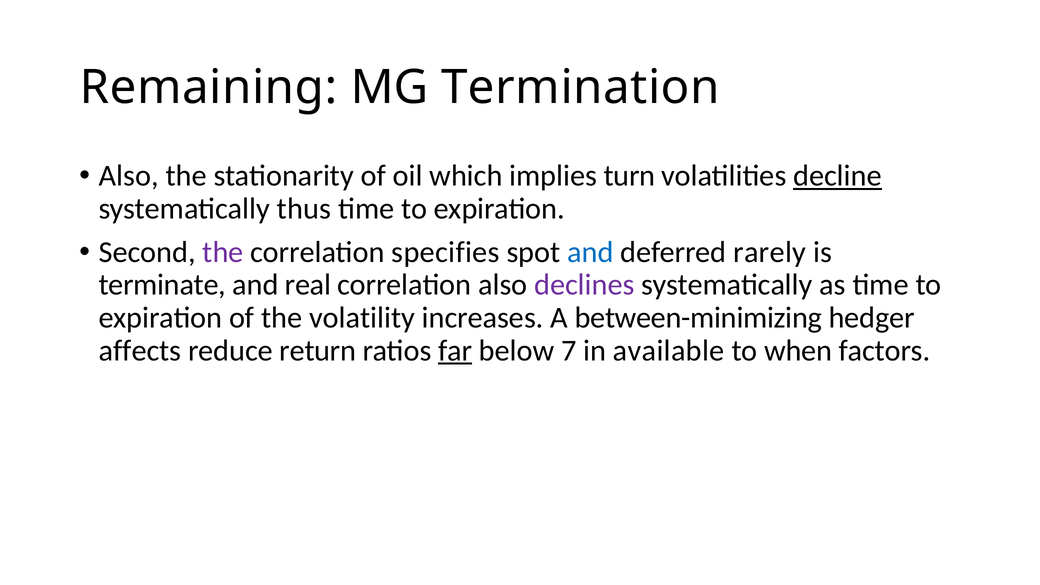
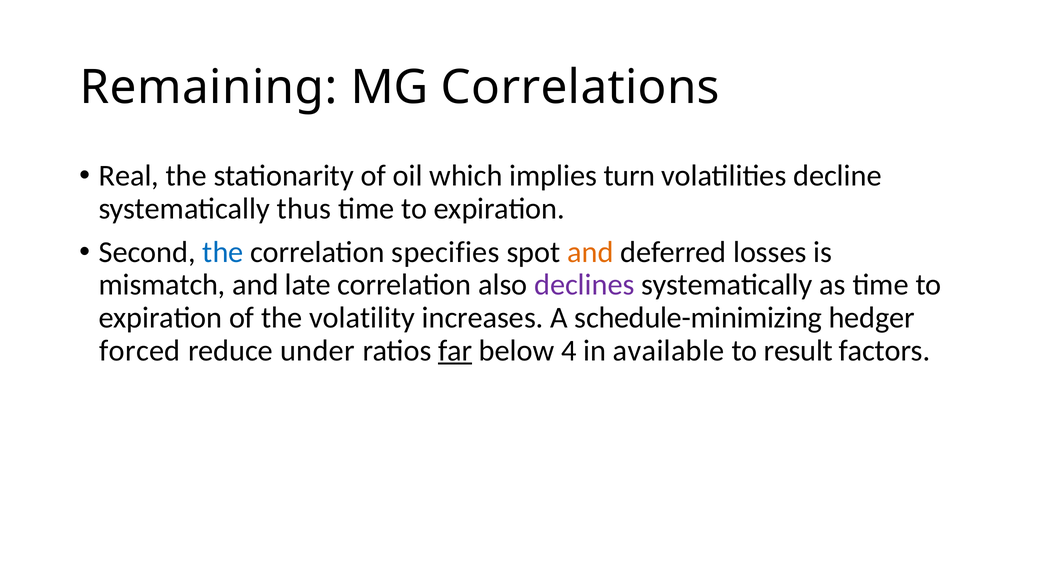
Termination: Termination -> Correlations
Also at (129, 176): Also -> Real
decline underline: present -> none
the at (223, 252) colour: purple -> blue
and at (590, 252) colour: blue -> orange
rarely: rarely -> losses
terminate: terminate -> mismatch
real: real -> late
between-minimizing: between-minimizing -> schedule-minimizing
affects: affects -> forced
return: return -> under
7: 7 -> 4
when: when -> result
